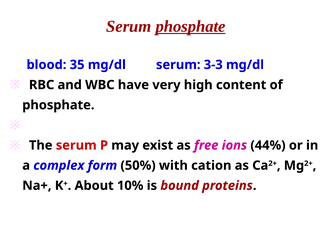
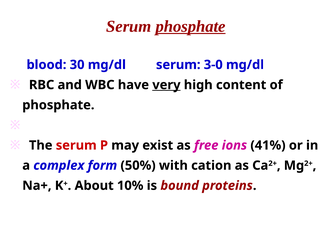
35: 35 -> 30
3-3: 3-3 -> 3-0
very underline: none -> present
44%: 44% -> 41%
